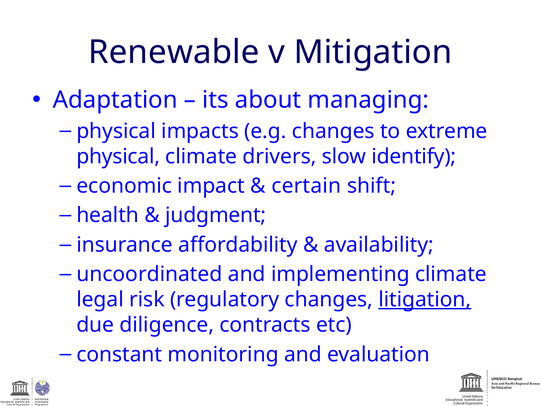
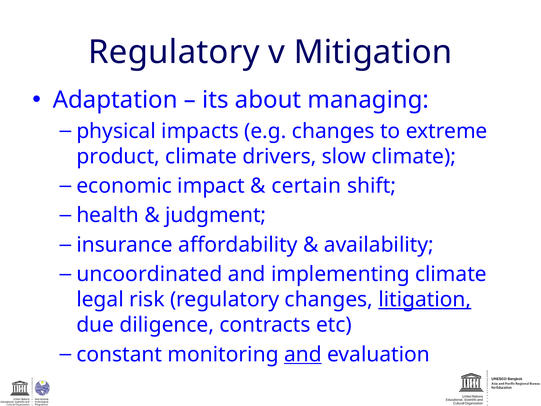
Renewable at (174, 52): Renewable -> Regulatory
physical at (118, 156): physical -> product
slow identify: identify -> climate
and at (303, 354) underline: none -> present
